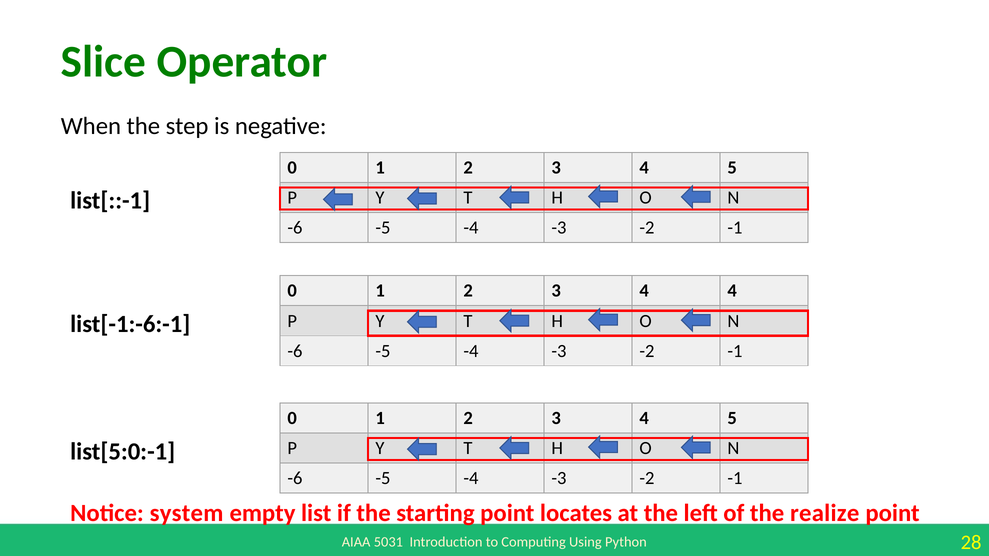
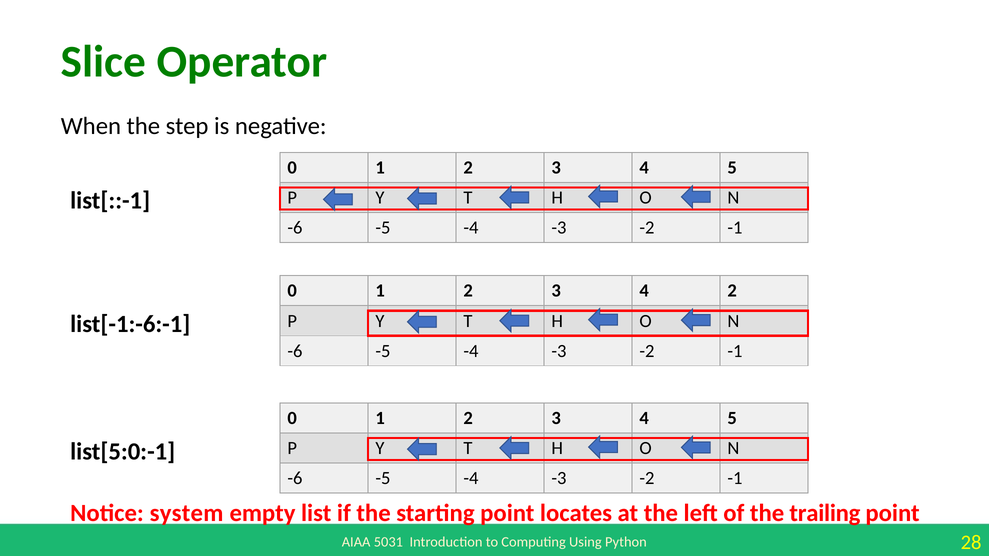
4 4: 4 -> 2
realize: realize -> trailing
